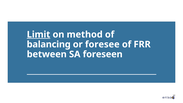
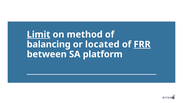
foresee: foresee -> located
FRR underline: none -> present
foreseen: foreseen -> platform
